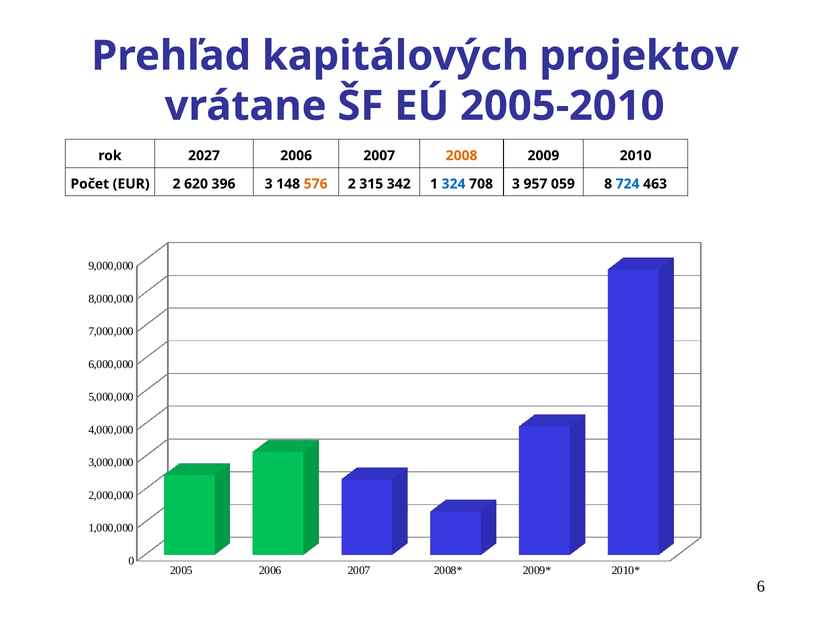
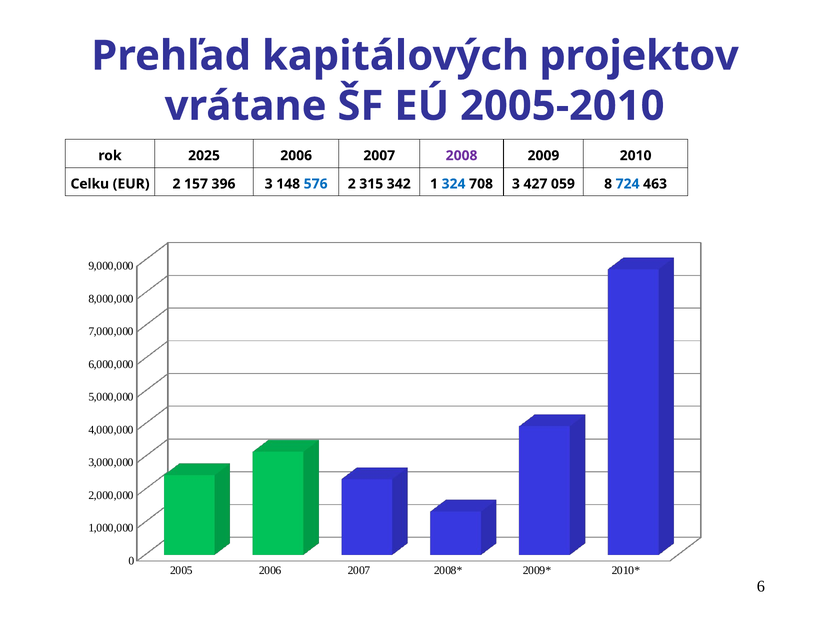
2027: 2027 -> 2025
2008 colour: orange -> purple
Počet: Počet -> Celku
620: 620 -> 157
576 colour: orange -> blue
957: 957 -> 427
